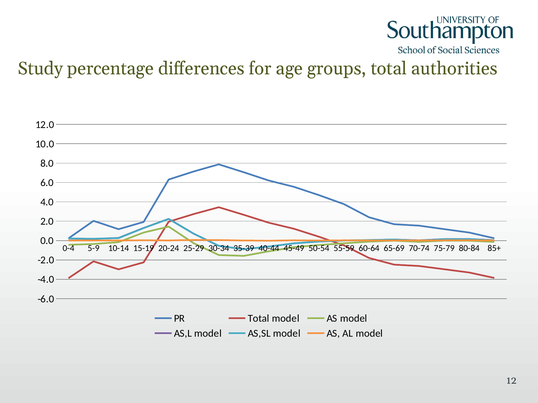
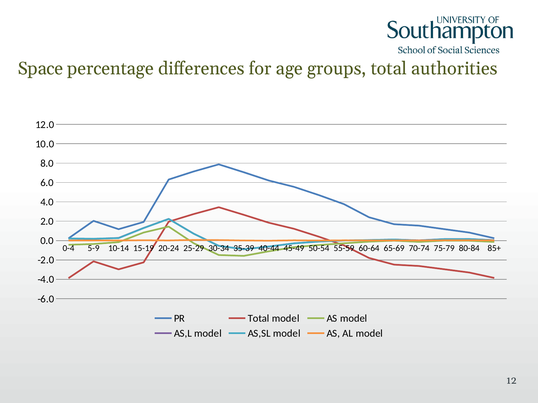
Study: Study -> Space
